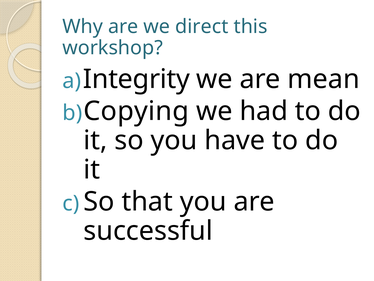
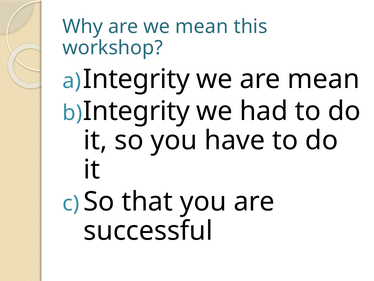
we direct: direct -> mean
Copying at (136, 111): Copying -> Integrity
